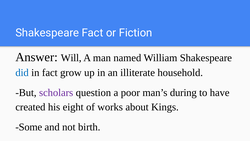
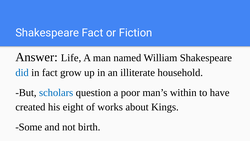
Will: Will -> Life
scholars colour: purple -> blue
during: during -> within
